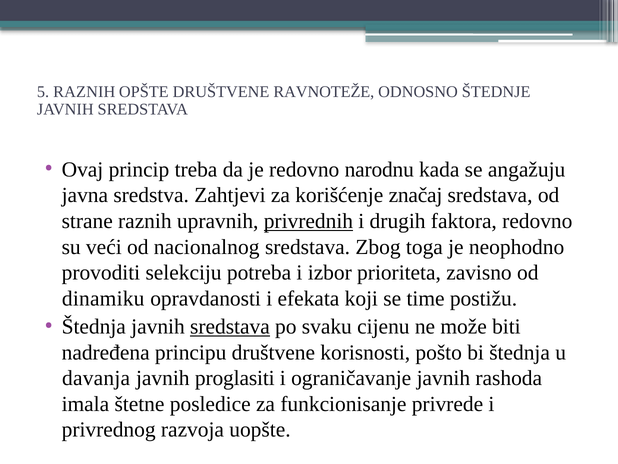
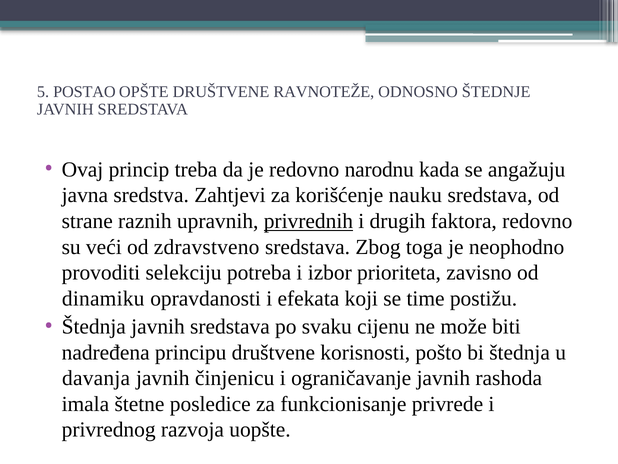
5 RAZNIH: RAZNIH -> POSTAO
značaj: značaj -> nauku
nacionalnog: nacionalnog -> zdravstveno
sredstava at (230, 326) underline: present -> none
proglasiti: proglasiti -> činjenicu
